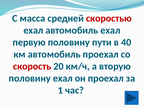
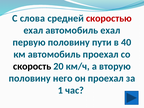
масса: масса -> слова
скорость colour: red -> black
половину ехал: ехал -> него
